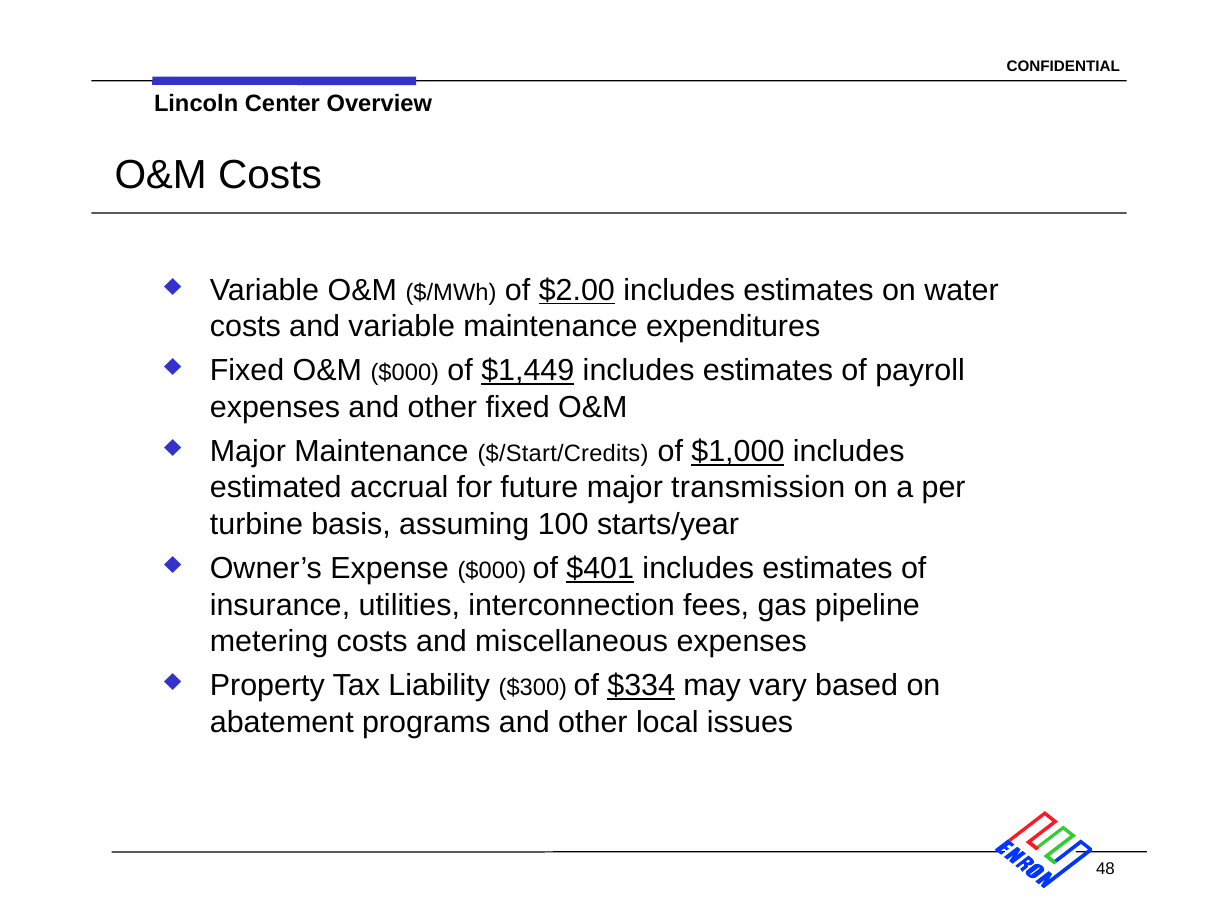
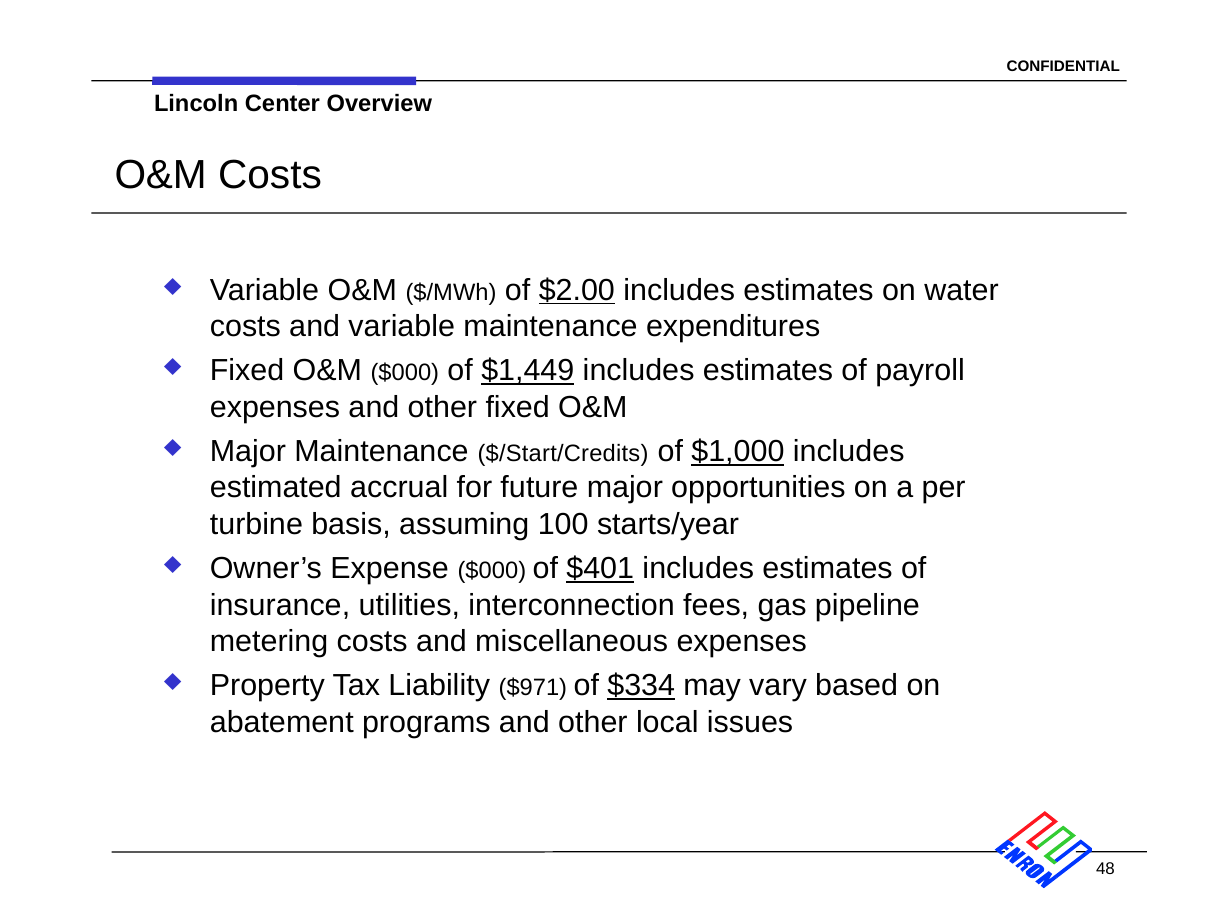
transmission: transmission -> opportunities
$300: $300 -> $971
